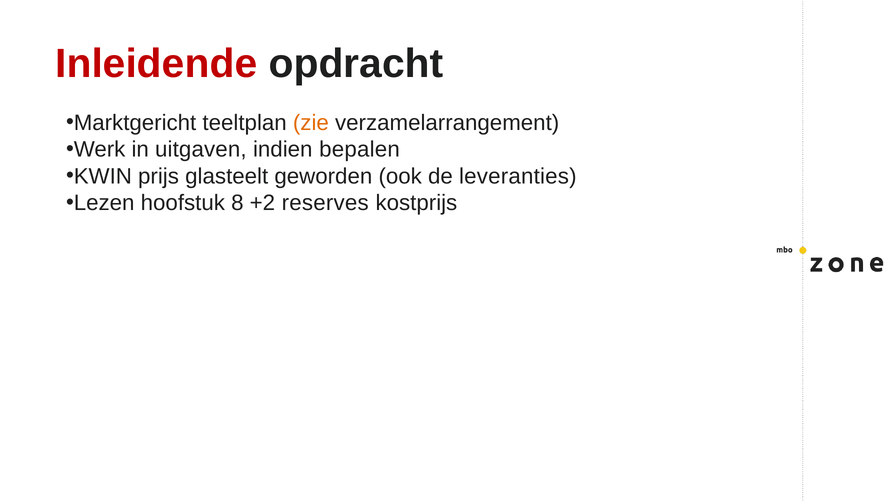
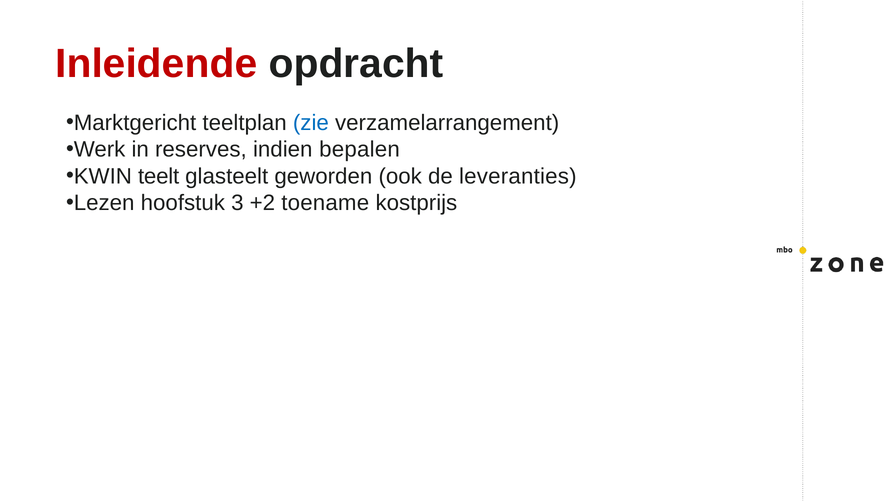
zie colour: orange -> blue
uitgaven: uitgaven -> reserves
prijs: prijs -> teelt
8: 8 -> 3
reserves: reserves -> toename
